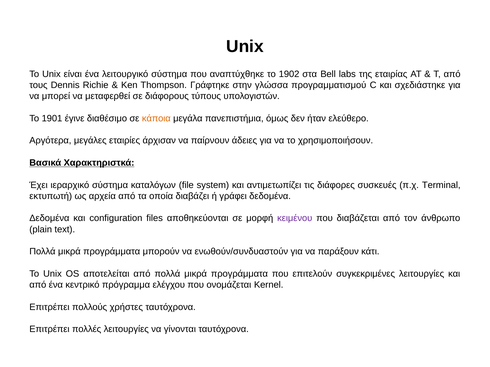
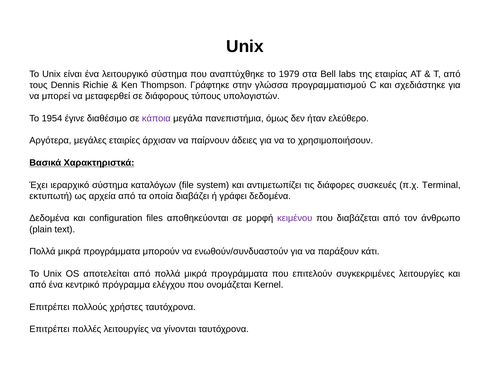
1902: 1902 -> 1979
1901: 1901 -> 1954
κάποια colour: orange -> purple
